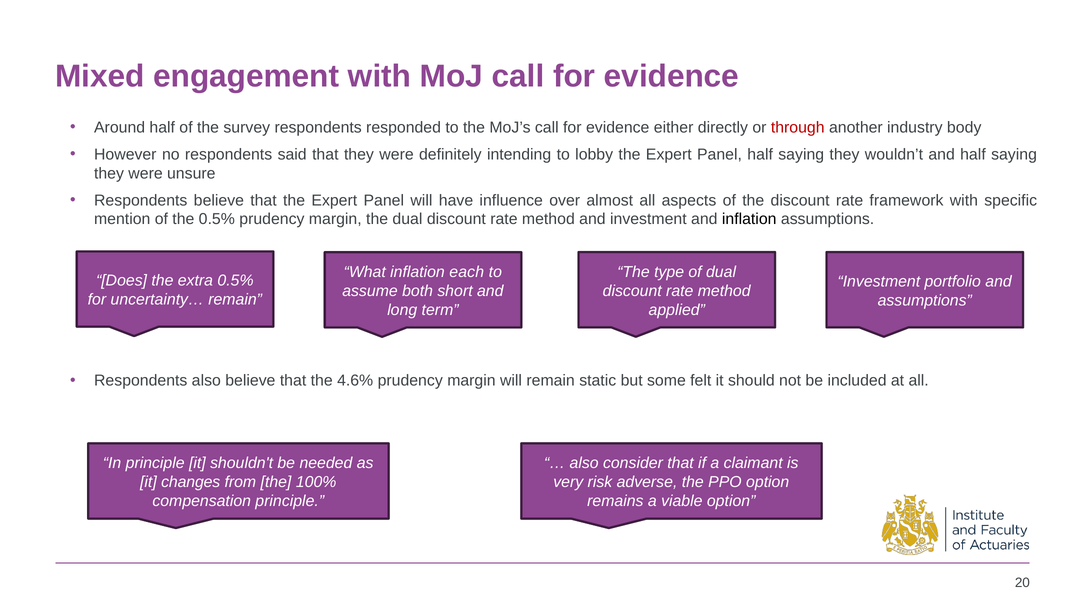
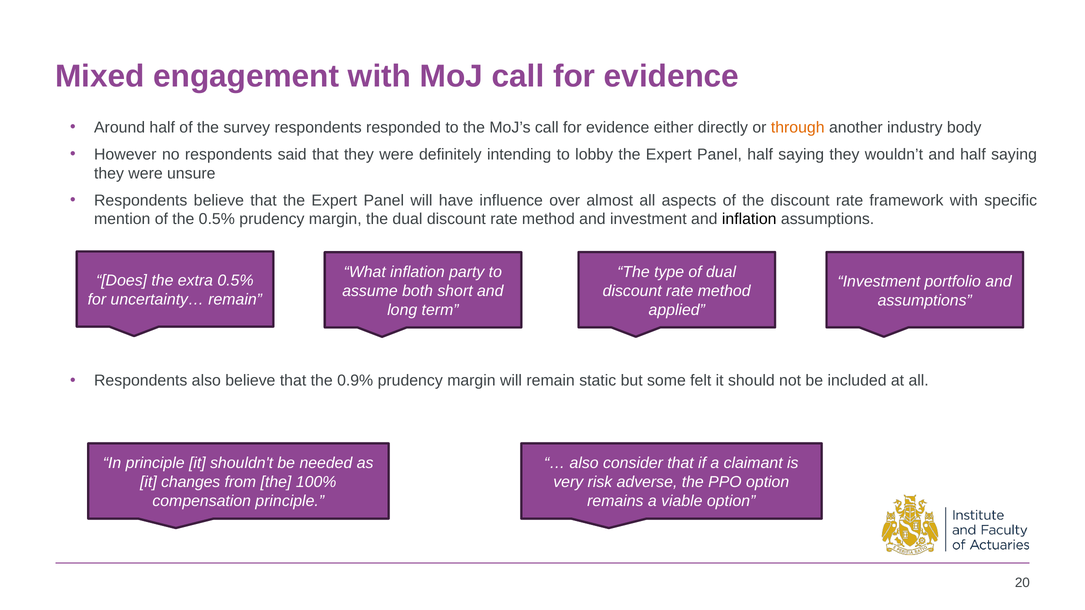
through colour: red -> orange
each: each -> party
4.6%: 4.6% -> 0.9%
